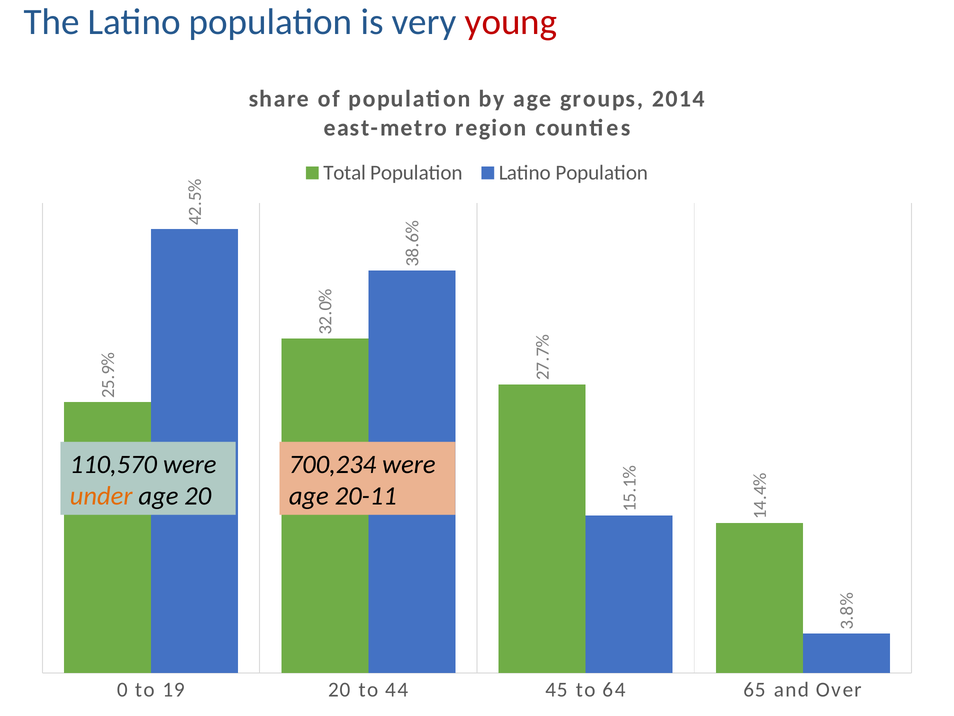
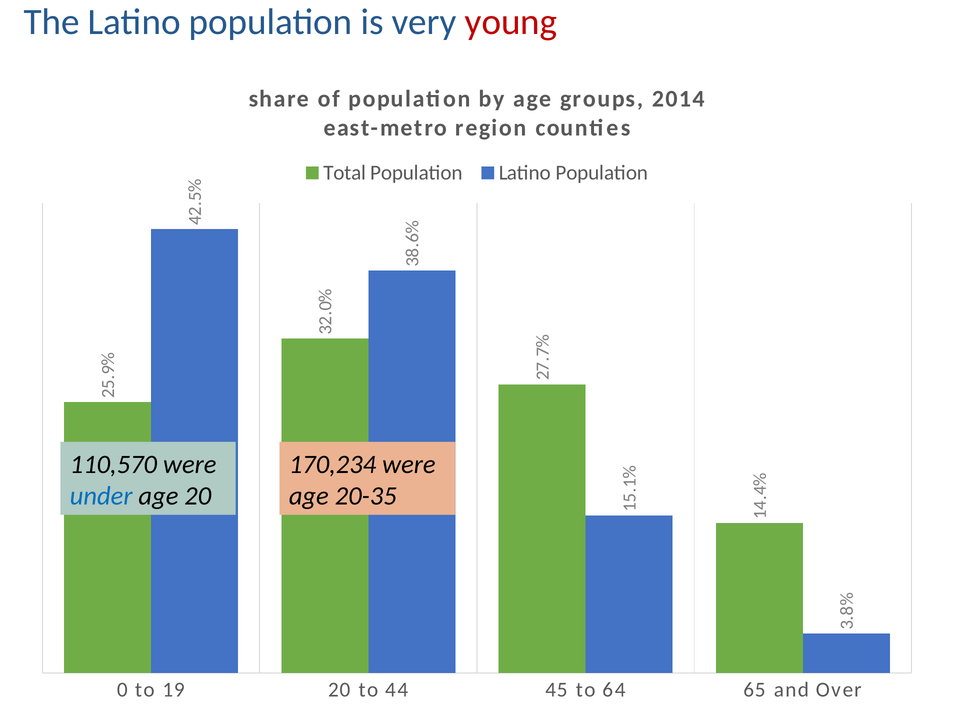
700,234: 700,234 -> 170,234
under colour: orange -> blue
20-11: 20-11 -> 20-35
